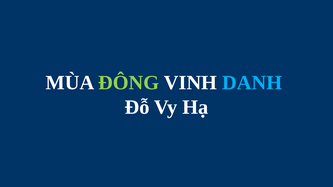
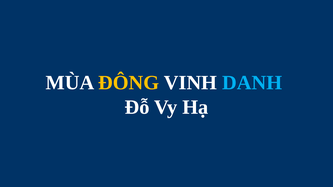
ĐÔNG colour: light green -> yellow
